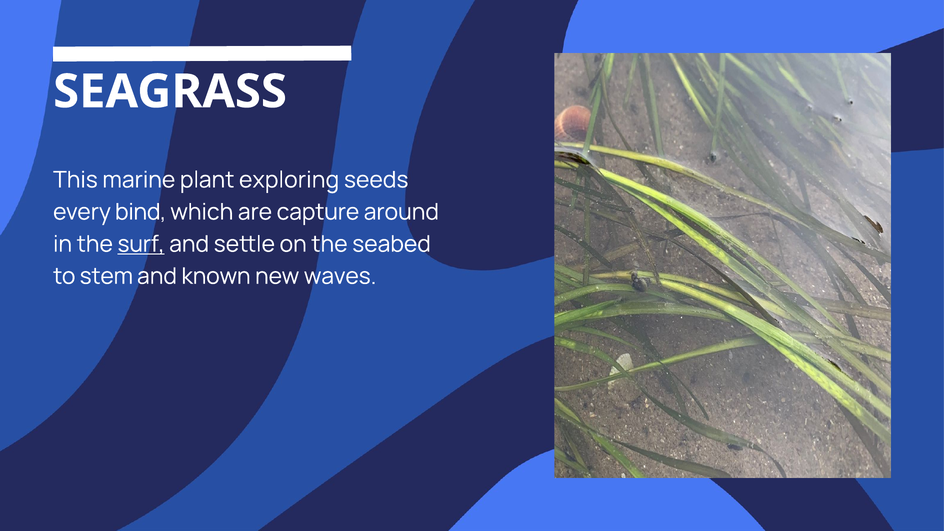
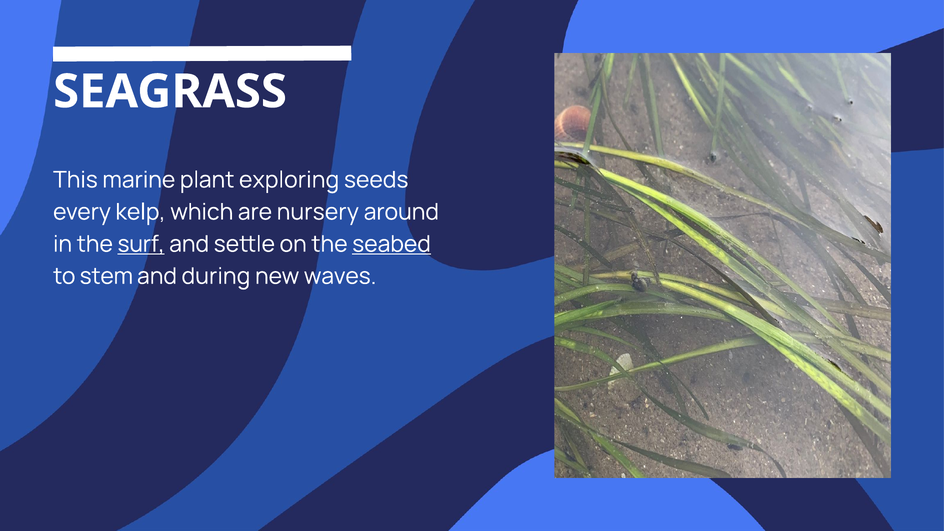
bind: bind -> kelp
capture: capture -> nursery
seabed underline: none -> present
known: known -> during
